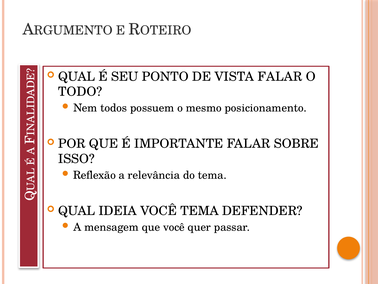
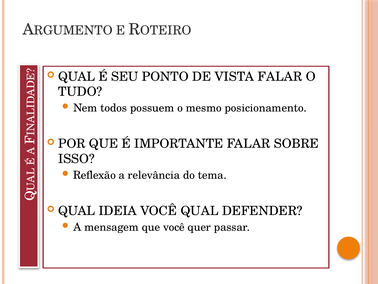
TODO: TODO -> TUDO
VOCÊ TEMA: TEMA -> QUAL
